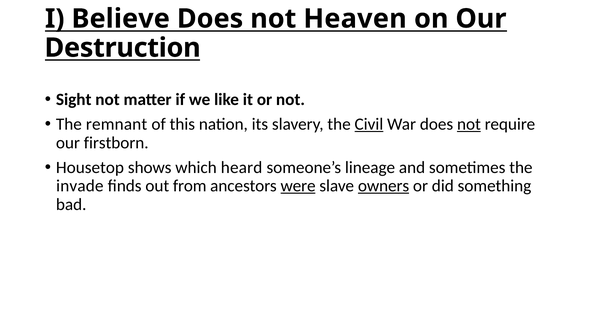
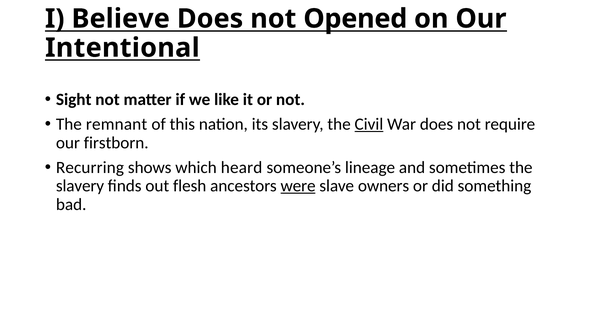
Heaven: Heaven -> Opened
Destruction: Destruction -> Intentional
not at (469, 124) underline: present -> none
Housetop: Housetop -> Recurring
invade at (80, 186): invade -> slavery
from: from -> flesh
owners underline: present -> none
